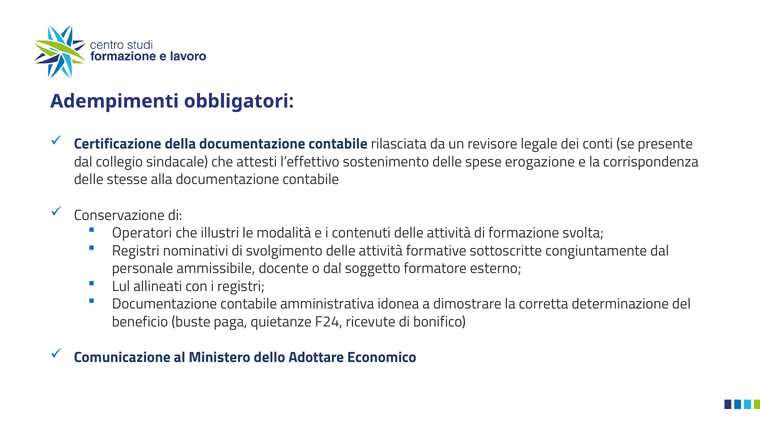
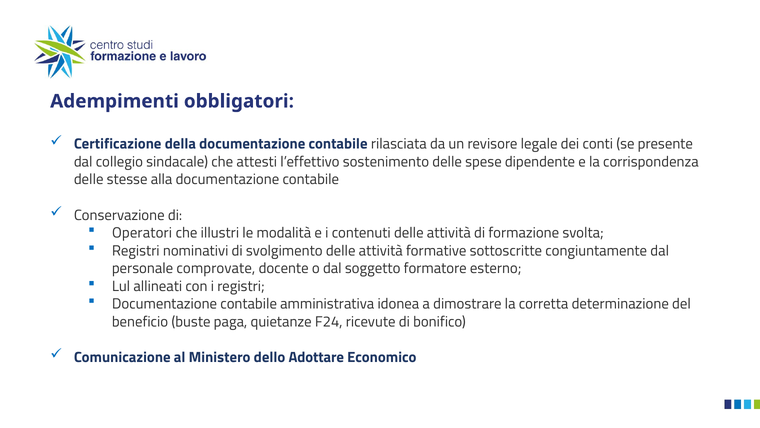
erogazione: erogazione -> dipendente
ammissibile: ammissibile -> comprovate
